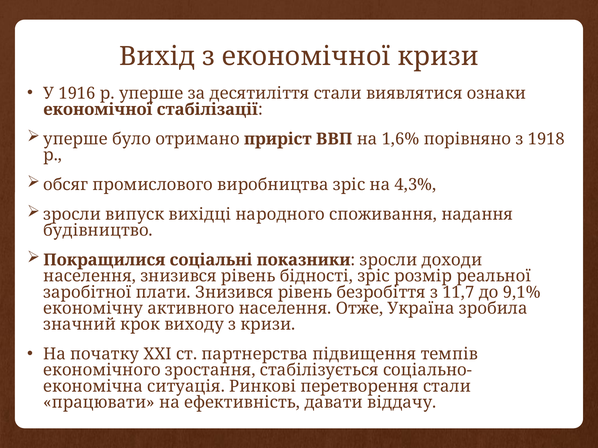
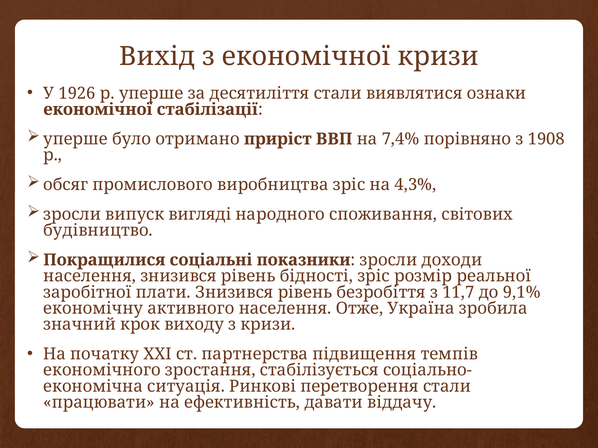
1916: 1916 -> 1926
1,6%: 1,6% -> 7,4%
1918: 1918 -> 1908
вихідці: вихідці -> вигляді
надання: надання -> світових
